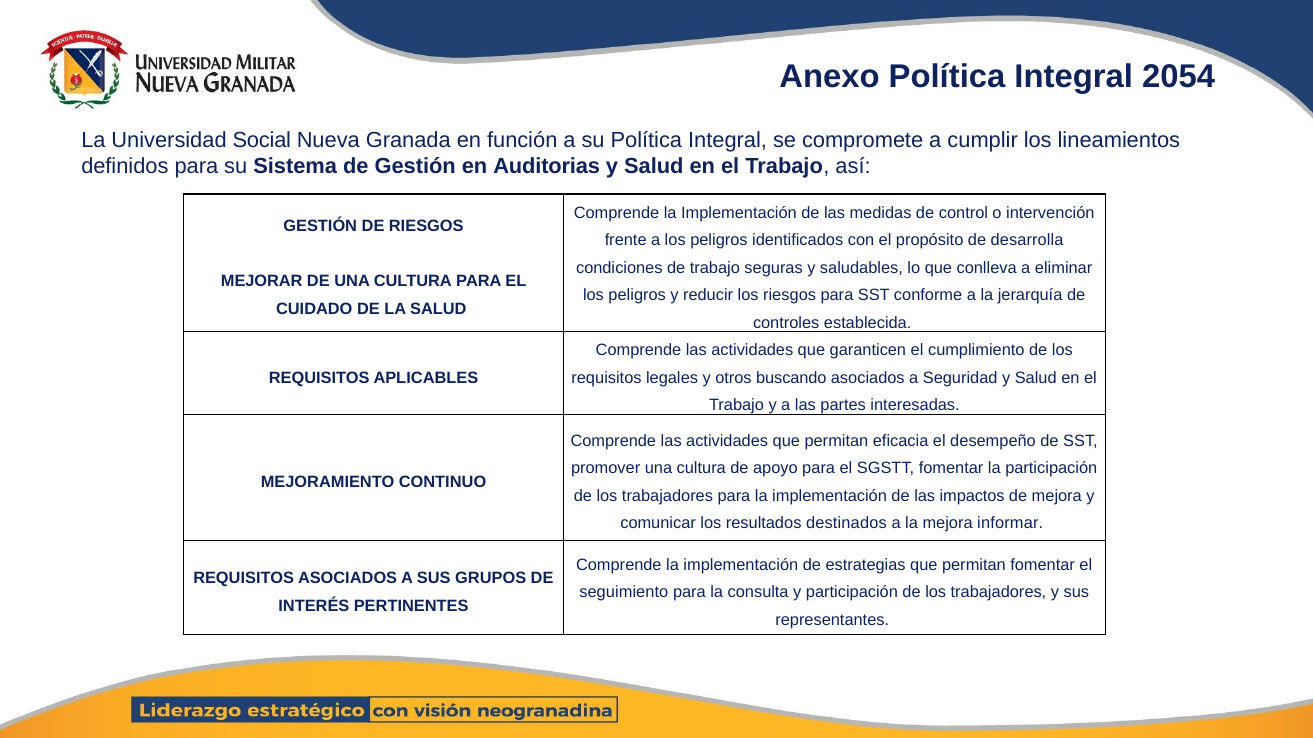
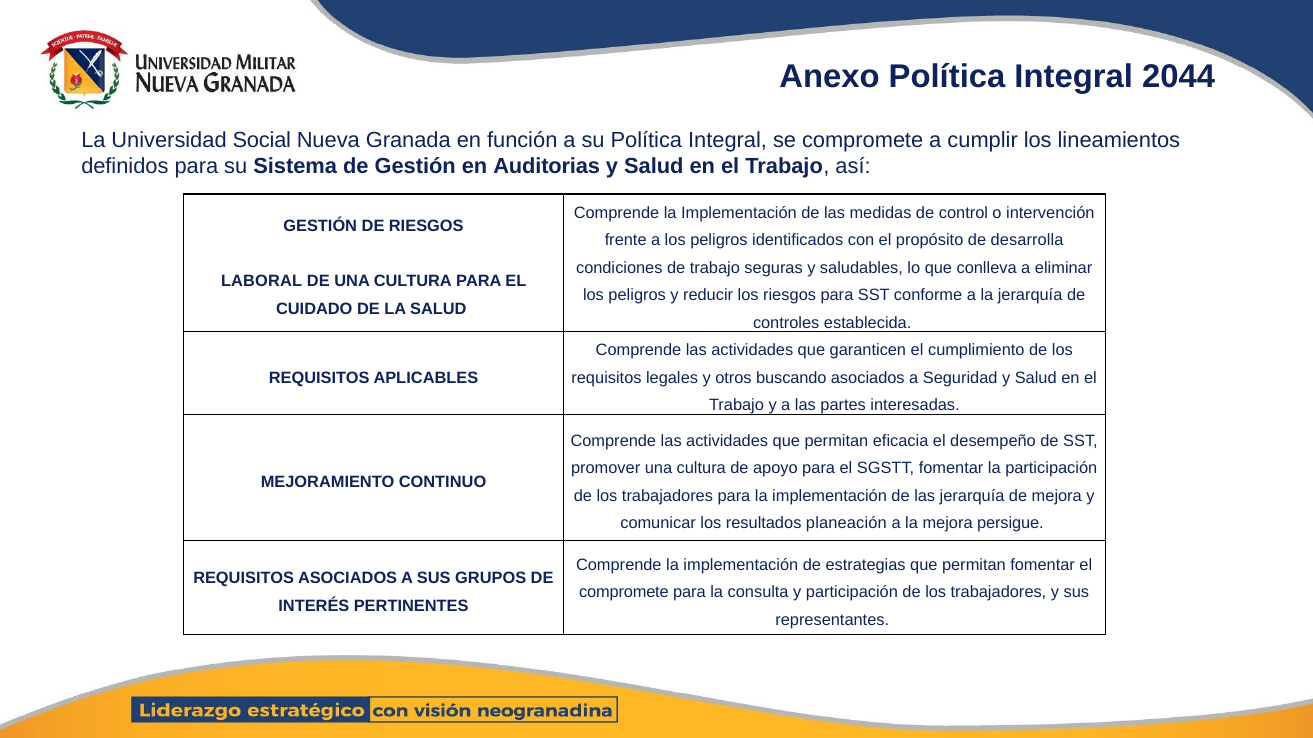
2054: 2054 -> 2044
MEJORAR: MEJORAR -> LABORAL
las impactos: impactos -> jerarquía
destinados: destinados -> planeación
informar: informar -> persigue
seguimiento at (624, 593): seguimiento -> compromete
